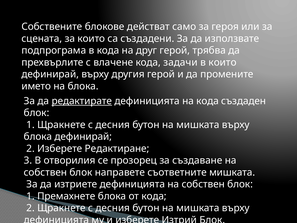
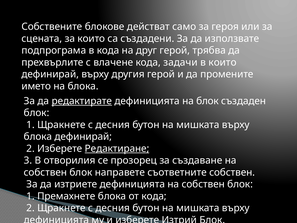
на кода: кода -> блок
Редактиране underline: none -> present
съответните мишката: мишката -> собствен
